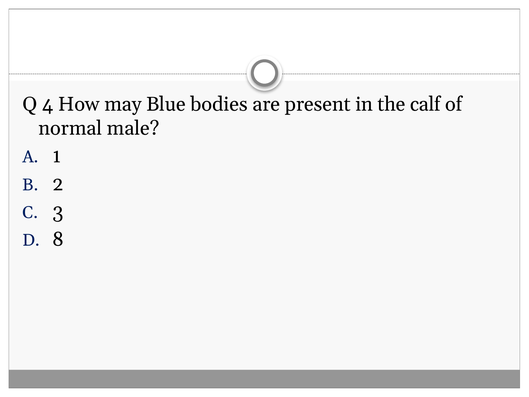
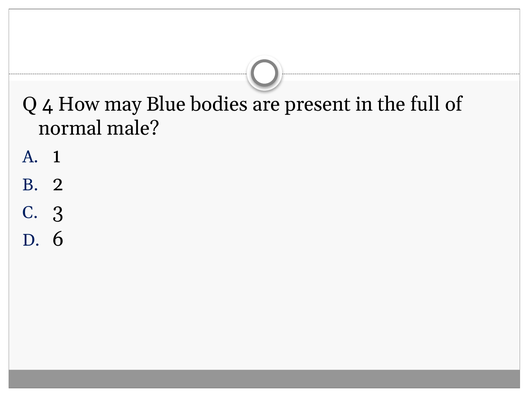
calf: calf -> full
8: 8 -> 6
